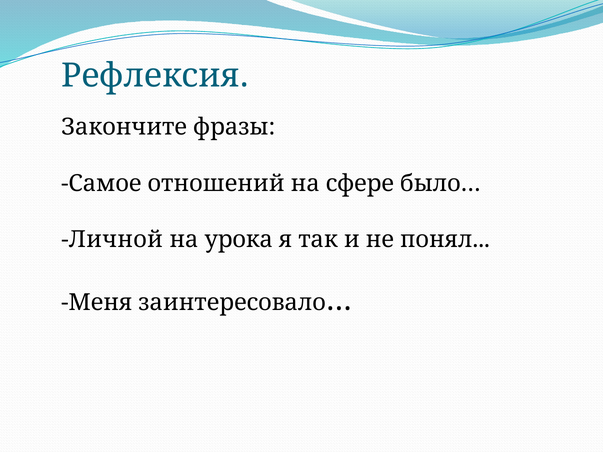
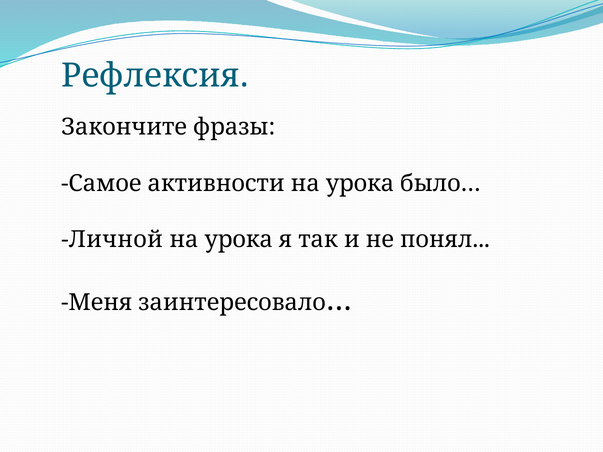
отношений: отношений -> активности
сфере at (360, 184): сфере -> урока
